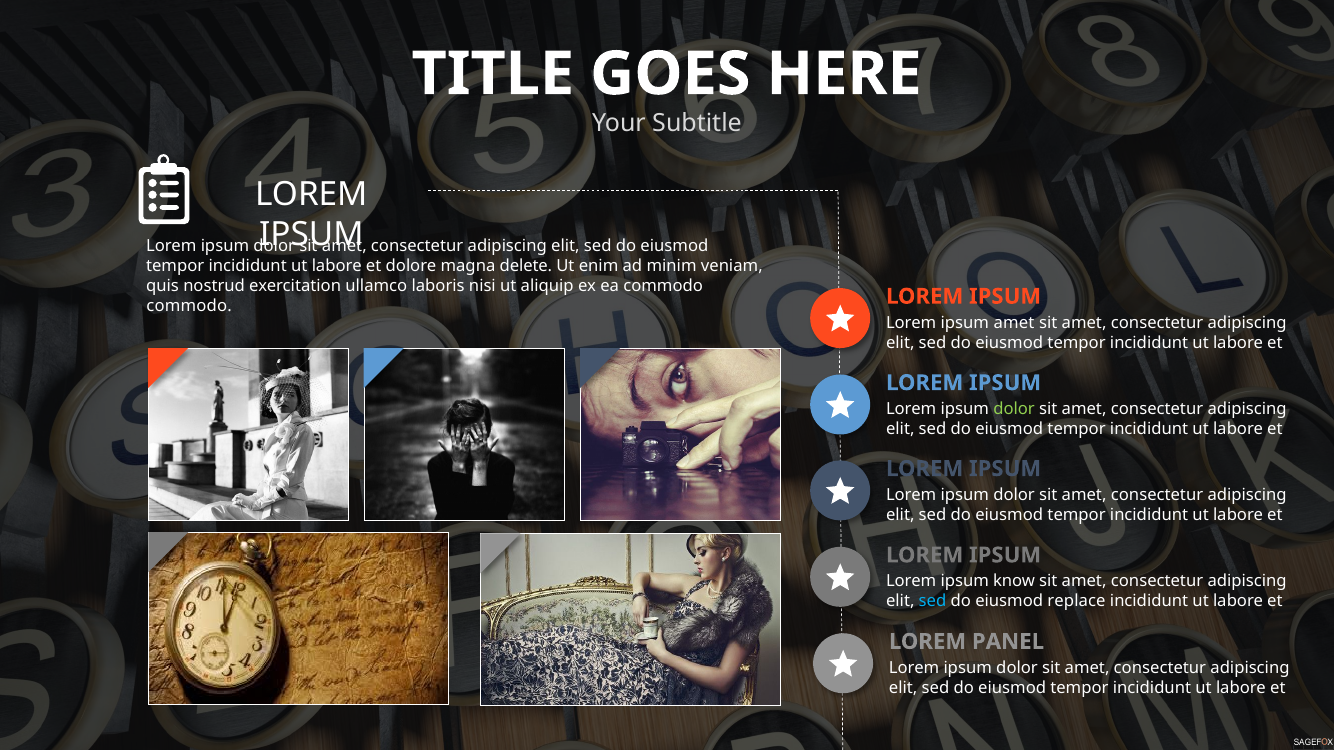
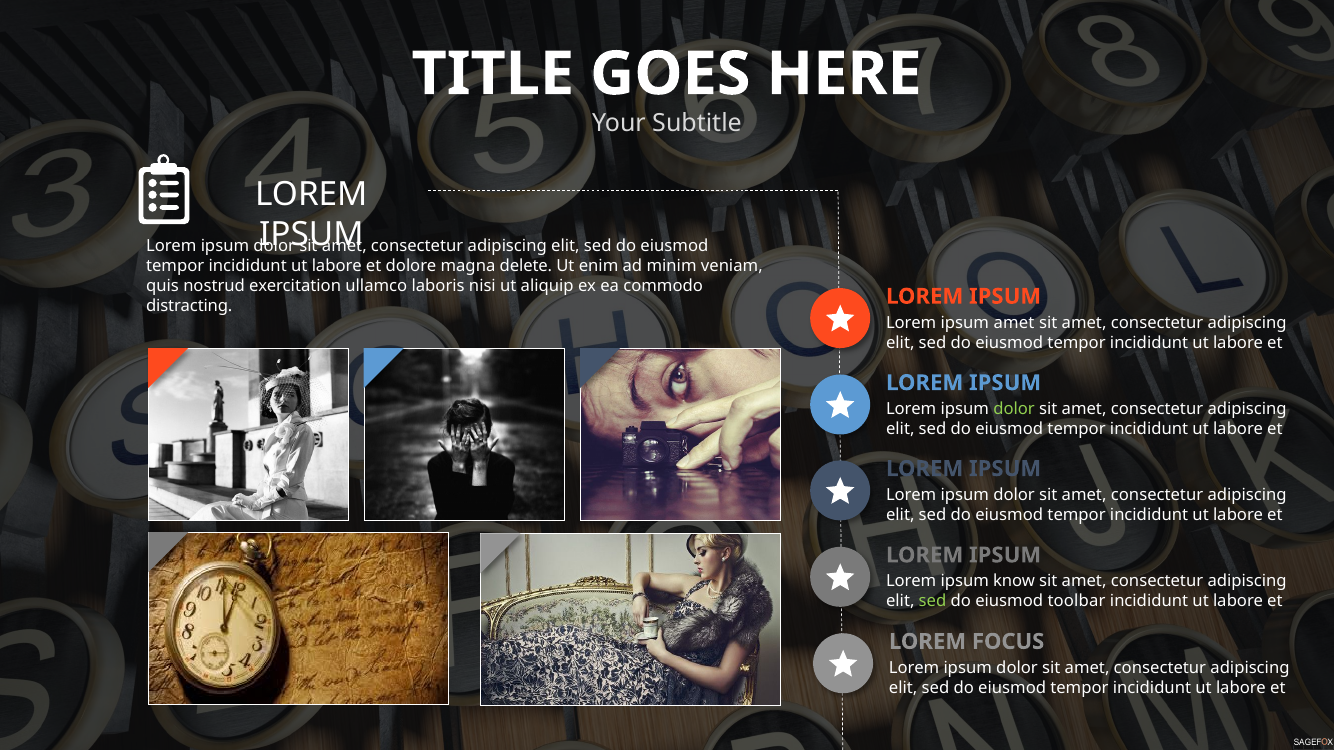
commodo at (189, 306): commodo -> distracting
sed at (933, 602) colour: light blue -> light green
replace: replace -> toolbar
PANEL: PANEL -> FOCUS
